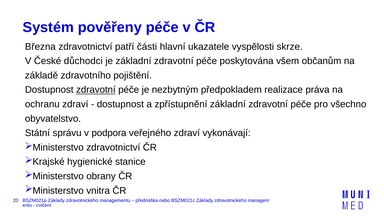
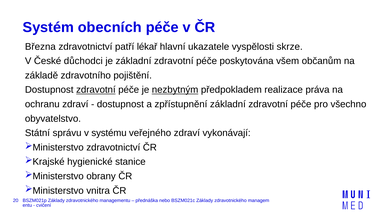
pověřeny: pověřeny -> obecních
části: části -> lékař
nezbytným underline: none -> present
podpora: podpora -> systému
